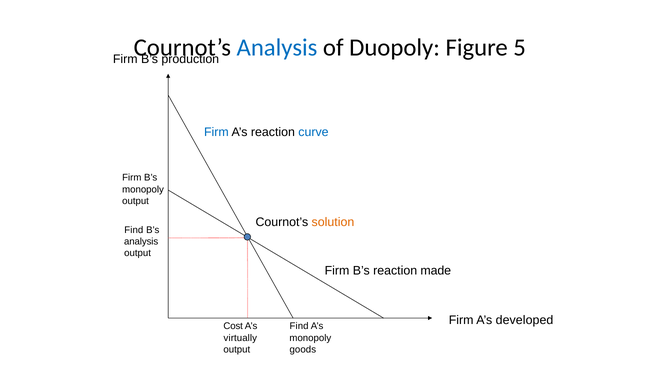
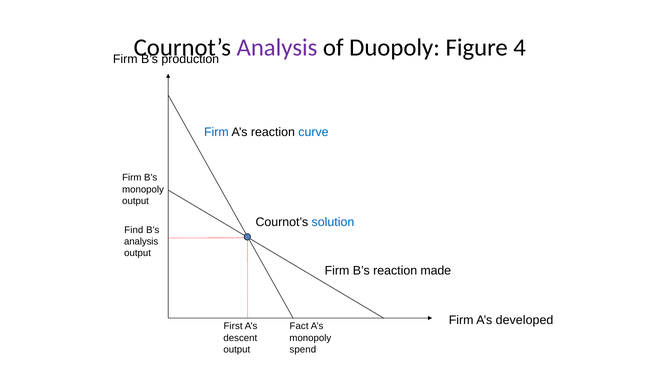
Analysis at (277, 48) colour: blue -> purple
5: 5 -> 4
solution colour: orange -> blue
Cost: Cost -> First
Find at (299, 327): Find -> Fact
virtually: virtually -> descent
goods: goods -> spend
